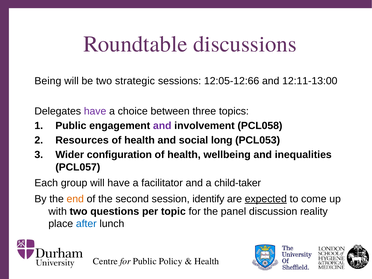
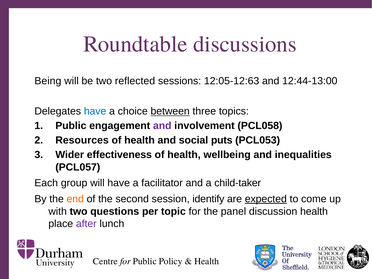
strategic: strategic -> reflected
12:05-12:66: 12:05-12:66 -> 12:05-12:63
12:11-13:00: 12:11-13:00 -> 12:44-13:00
have at (95, 111) colour: purple -> blue
between underline: none -> present
long: long -> puts
configuration: configuration -> effectiveness
discussion reality: reality -> health
after colour: blue -> purple
